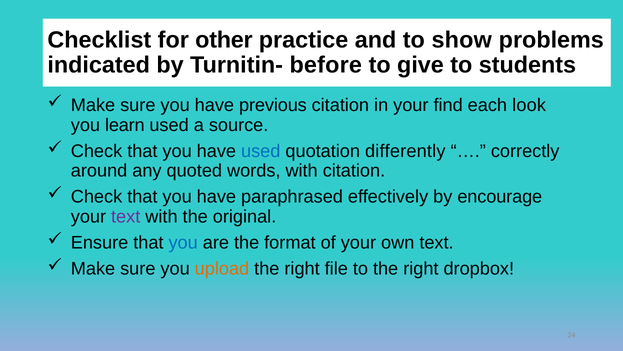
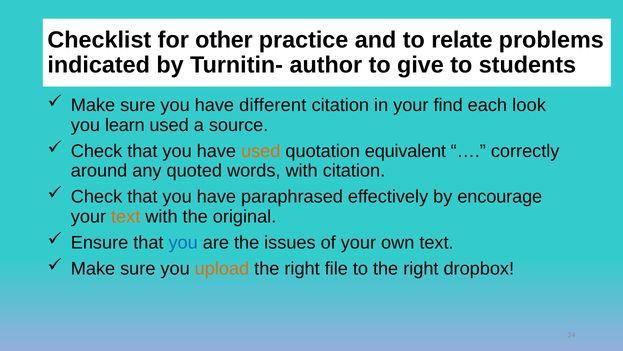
show: show -> relate
before: before -> author
previous: previous -> different
used at (261, 151) colour: blue -> orange
differently: differently -> equivalent
text at (126, 216) colour: purple -> orange
format: format -> issues
